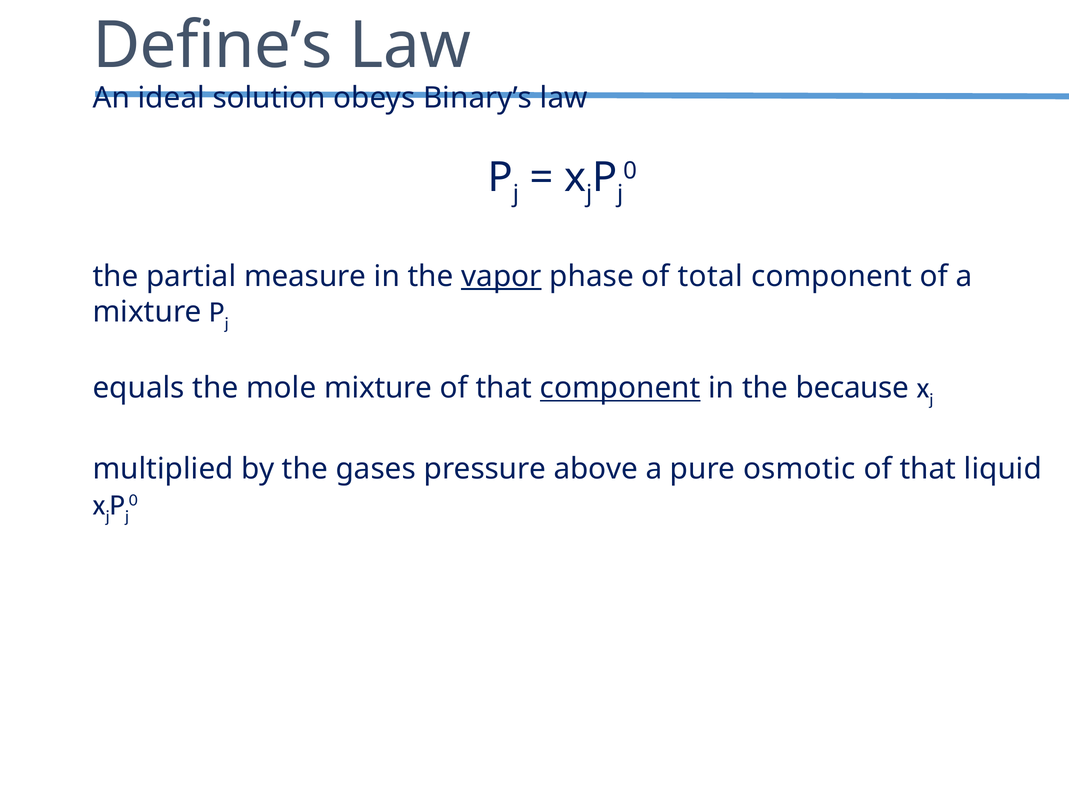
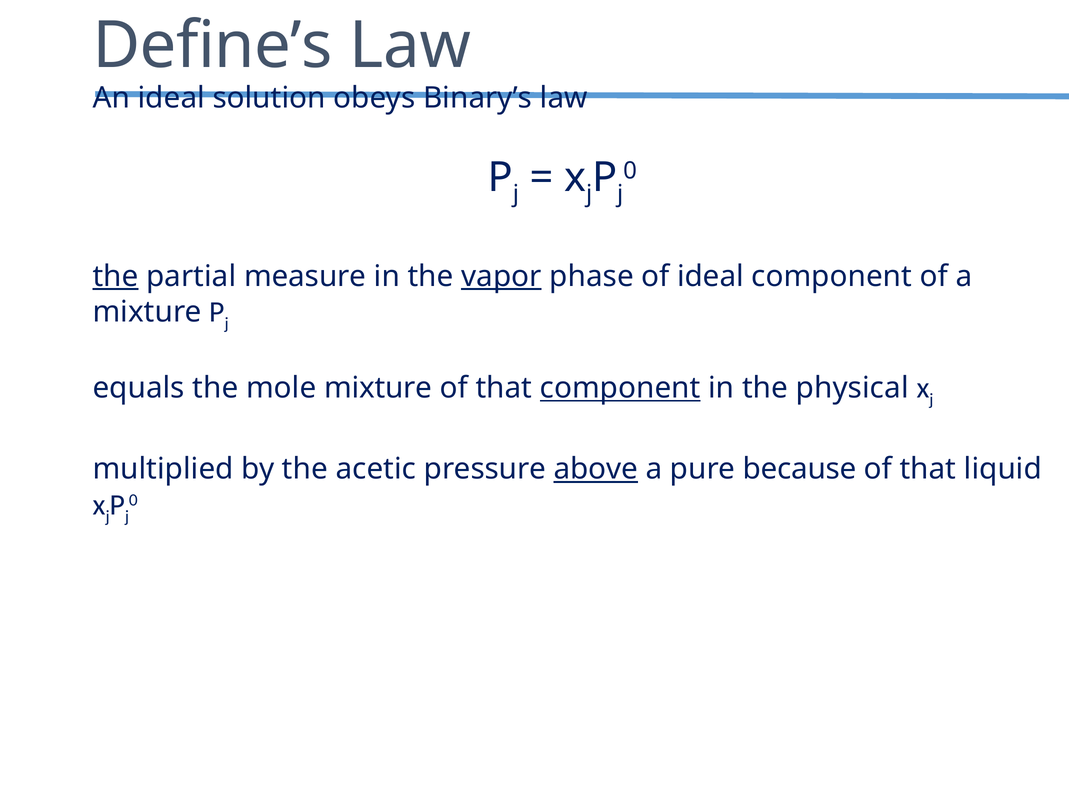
the at (116, 276) underline: none -> present
of total: total -> ideal
because: because -> physical
gases: gases -> acetic
above underline: none -> present
osmotic: osmotic -> because
